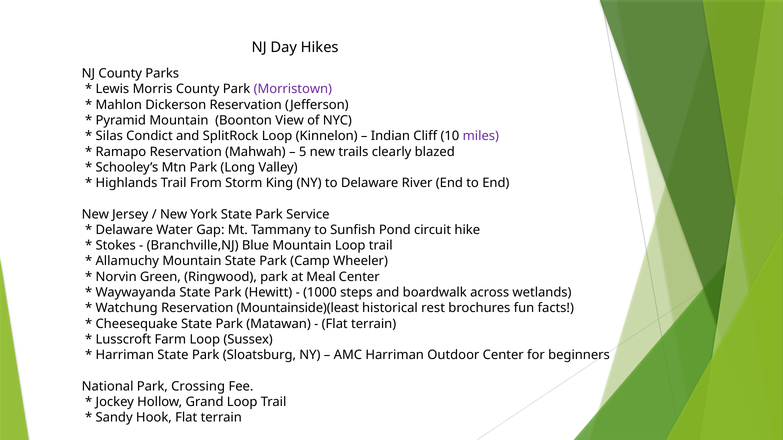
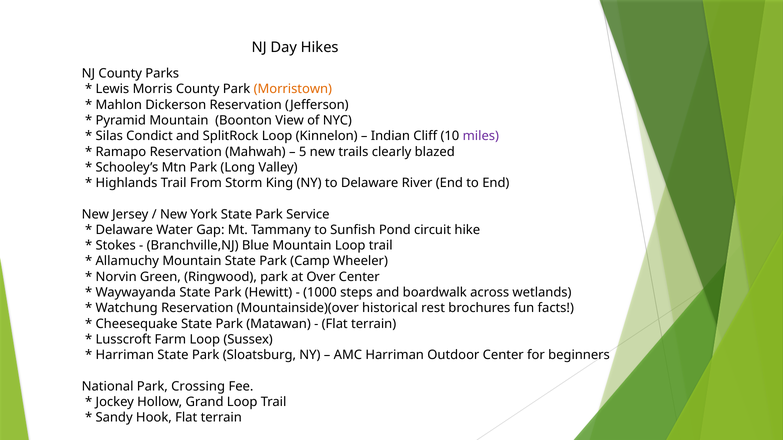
Morristown colour: purple -> orange
Meal: Meal -> Over
Mountainside)(least: Mountainside)(least -> Mountainside)(over
